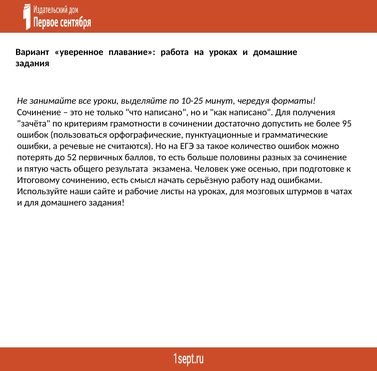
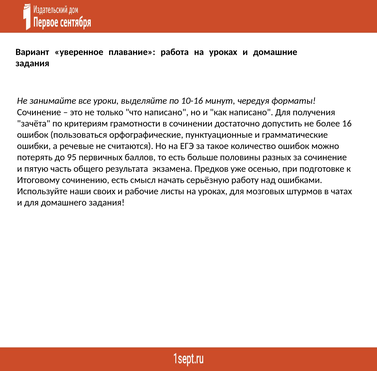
10-25: 10-25 -> 10-16
95: 95 -> 16
52: 52 -> 95
Человек: Человек -> Предков
сайте: сайте -> своих
